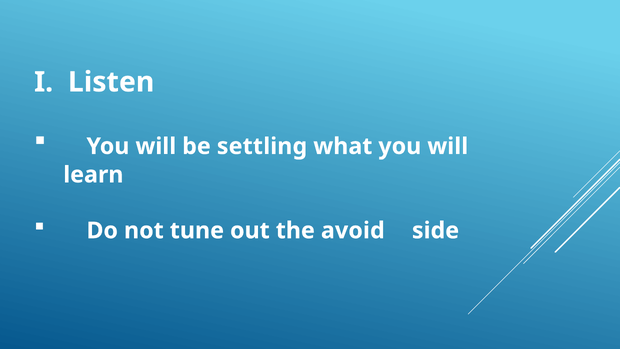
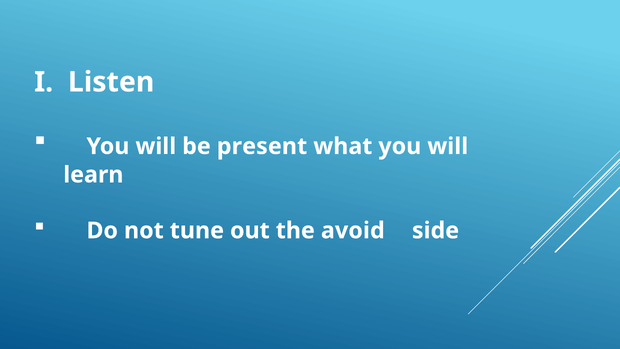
settling: settling -> present
